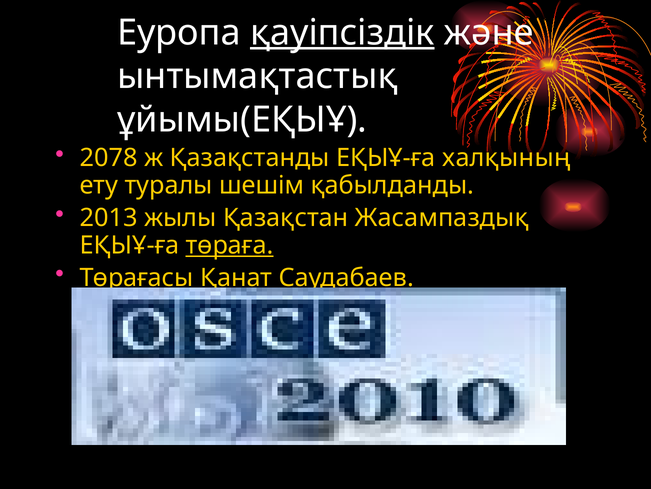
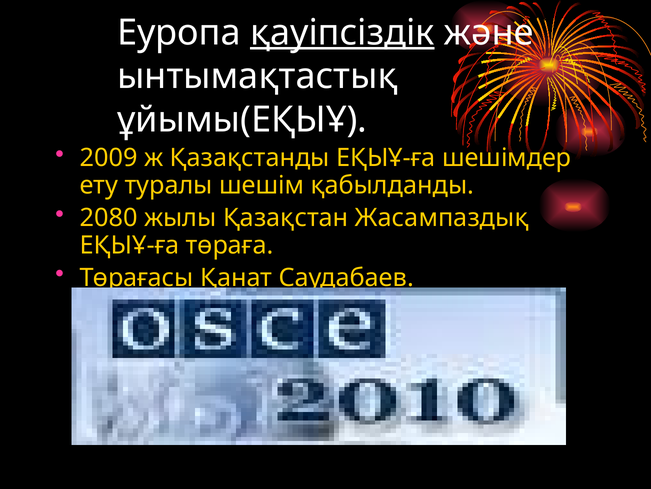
2078: 2078 -> 2009
халқының: халқының -> шешімдер
2013: 2013 -> 2080
төраға underline: present -> none
